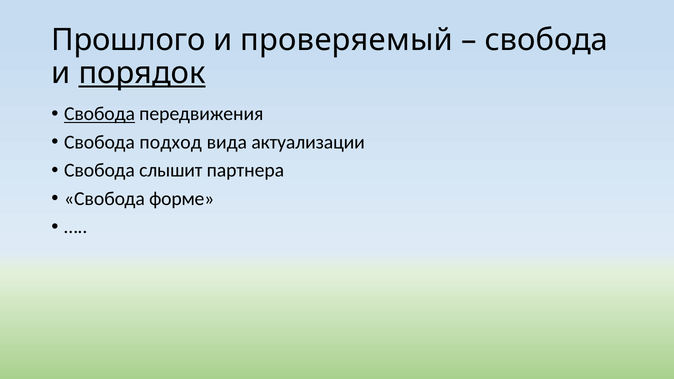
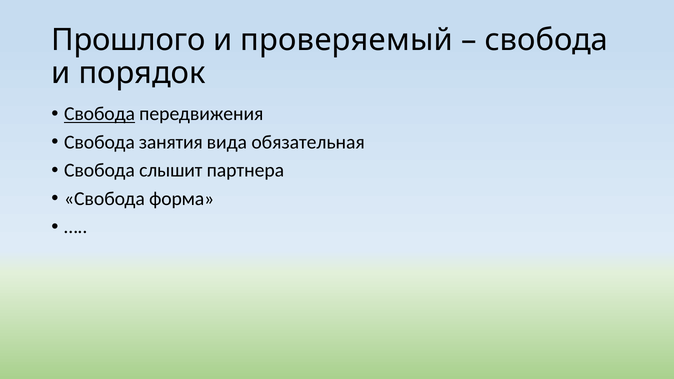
порядок underline: present -> none
подход: подход -> занятия
актуализации: актуализации -> обязательная
форме: форме -> форма
